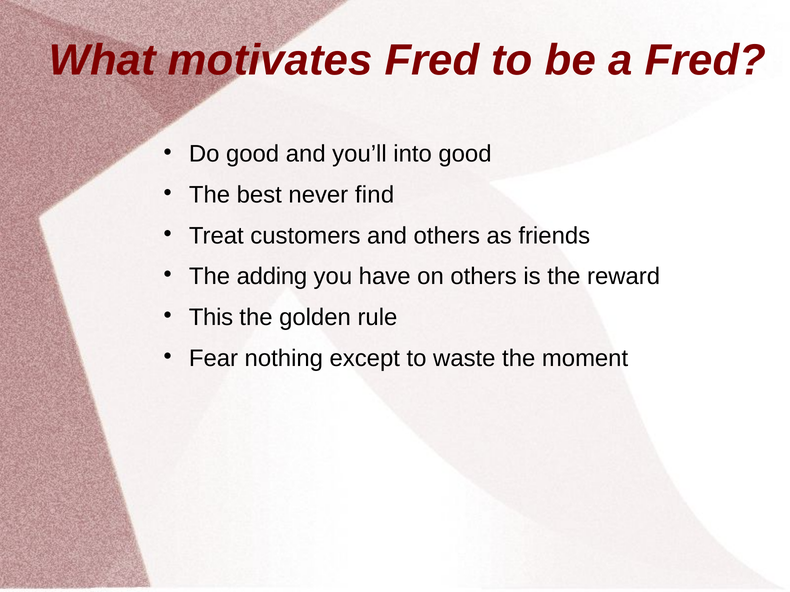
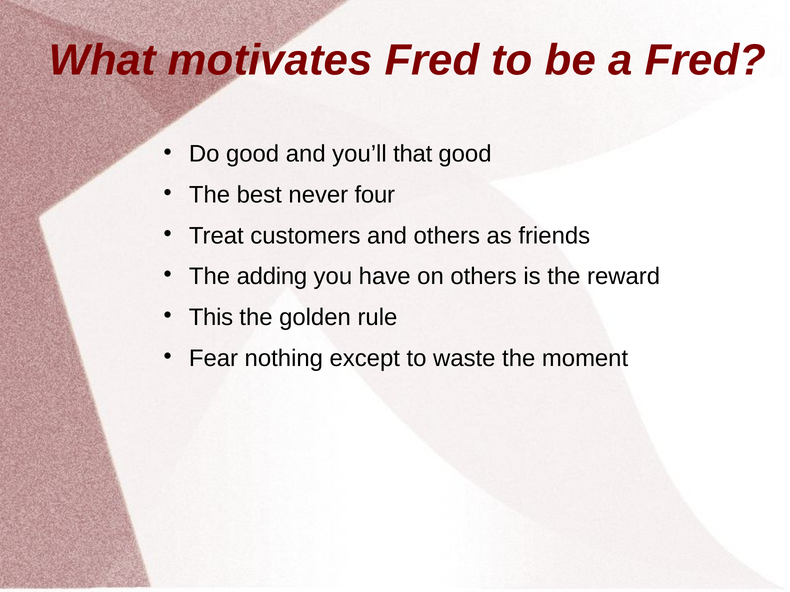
into: into -> that
find: find -> four
